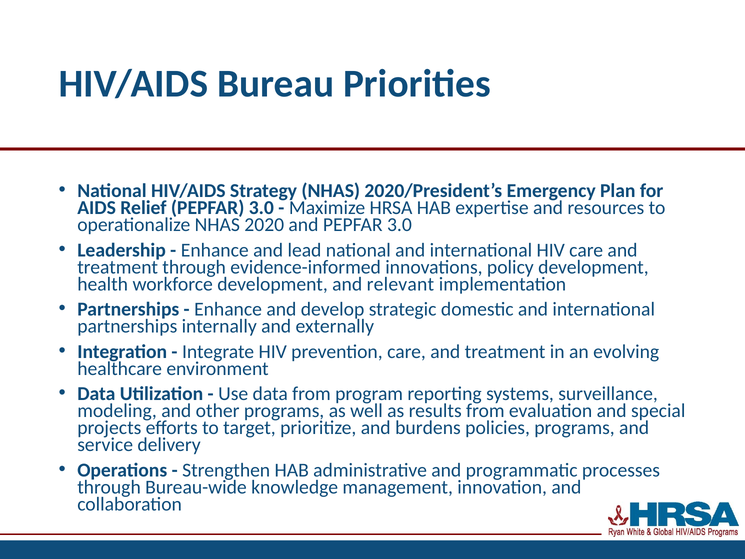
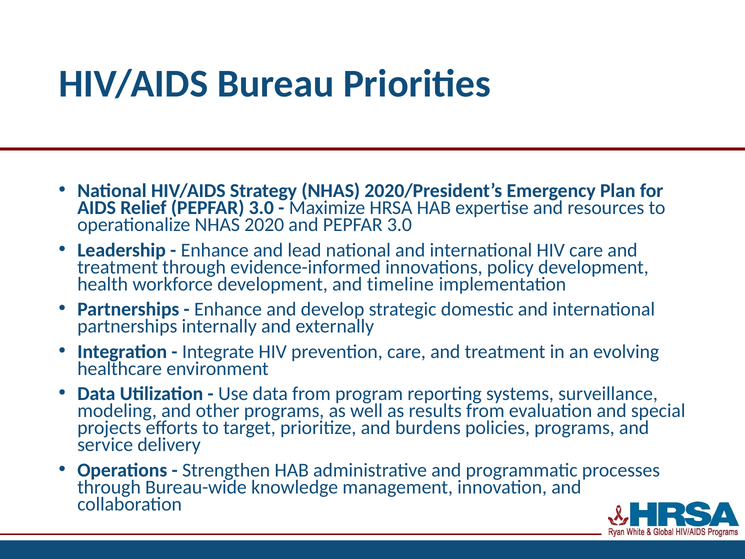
relevant: relevant -> timeline
